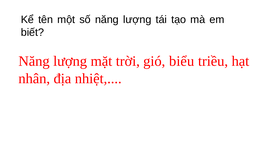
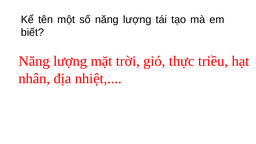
biểu: biểu -> thực
